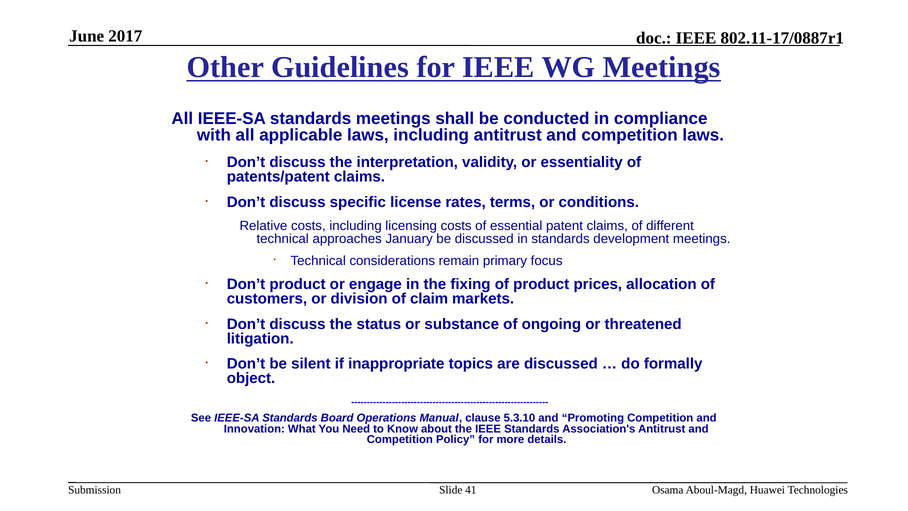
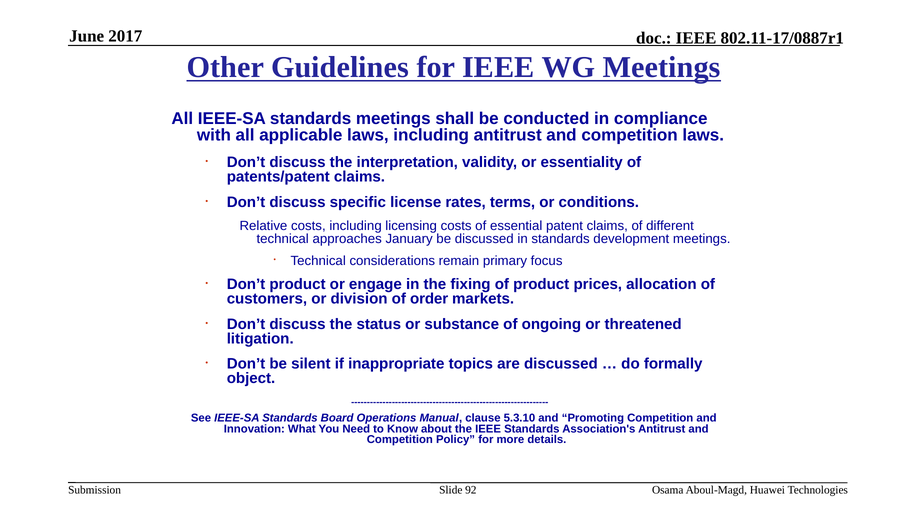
claim: claim -> order
41: 41 -> 92
